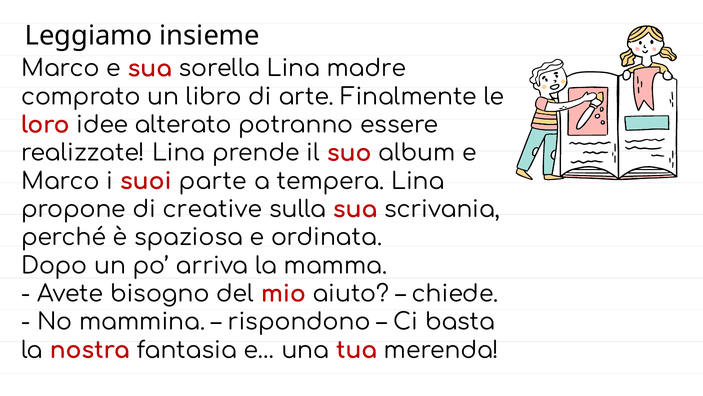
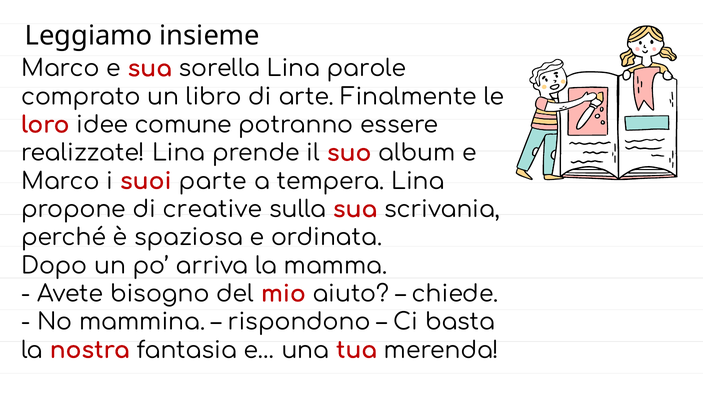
madre: madre -> parole
alterato: alterato -> comune
